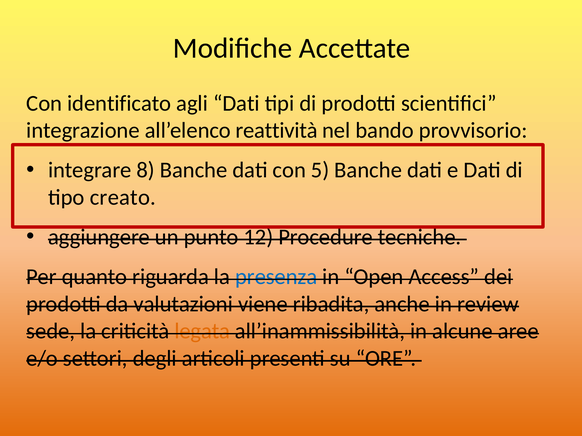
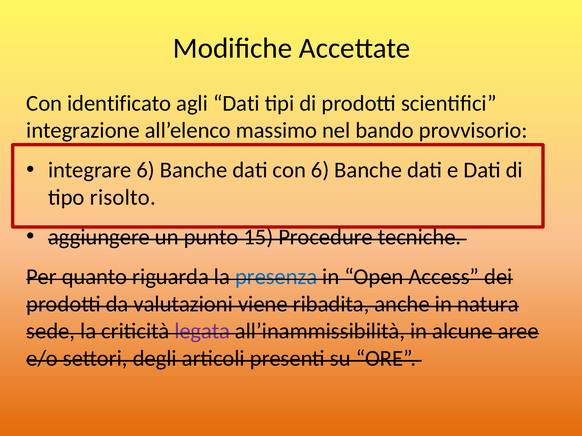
reattività: reattività -> massimo
integrare 8: 8 -> 6
con 5: 5 -> 6
creato: creato -> risolto
12: 12 -> 15
review: review -> natura
legata colour: orange -> purple
